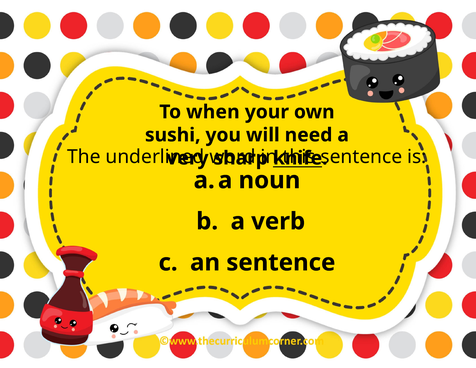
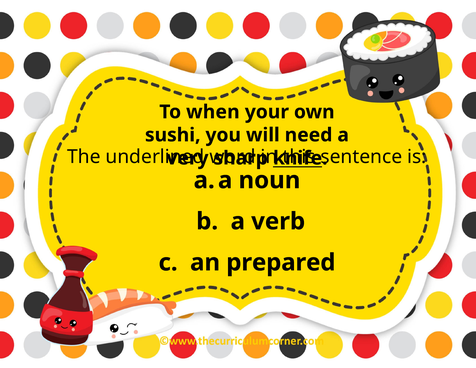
an sentence: sentence -> prepared
